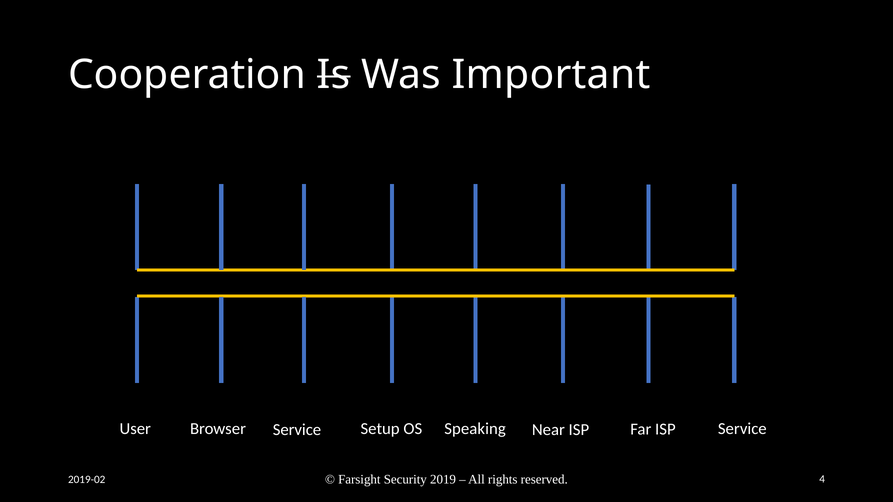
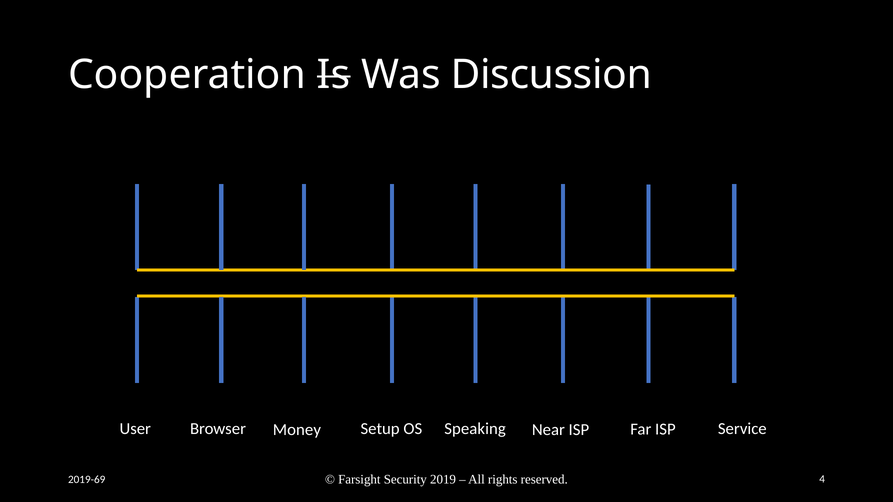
Important: Important -> Discussion
Browser Service: Service -> Money
2019-02: 2019-02 -> 2019-69
